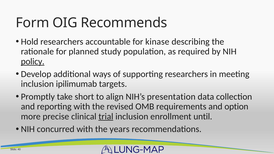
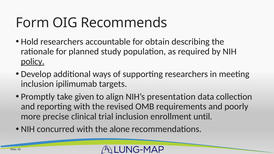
kinase: kinase -> obtain
short: short -> given
option: option -> poorly
trial underline: present -> none
years: years -> alone
